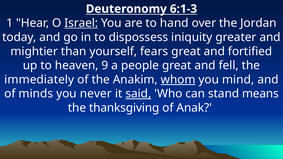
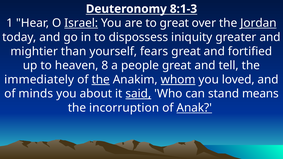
6:1-3: 6:1-3 -> 8:1-3
to hand: hand -> great
Jordan underline: none -> present
9: 9 -> 8
fell: fell -> tell
the at (101, 80) underline: none -> present
mind: mind -> loved
never: never -> about
thanksgiving: thanksgiving -> incorruption
Anak underline: none -> present
